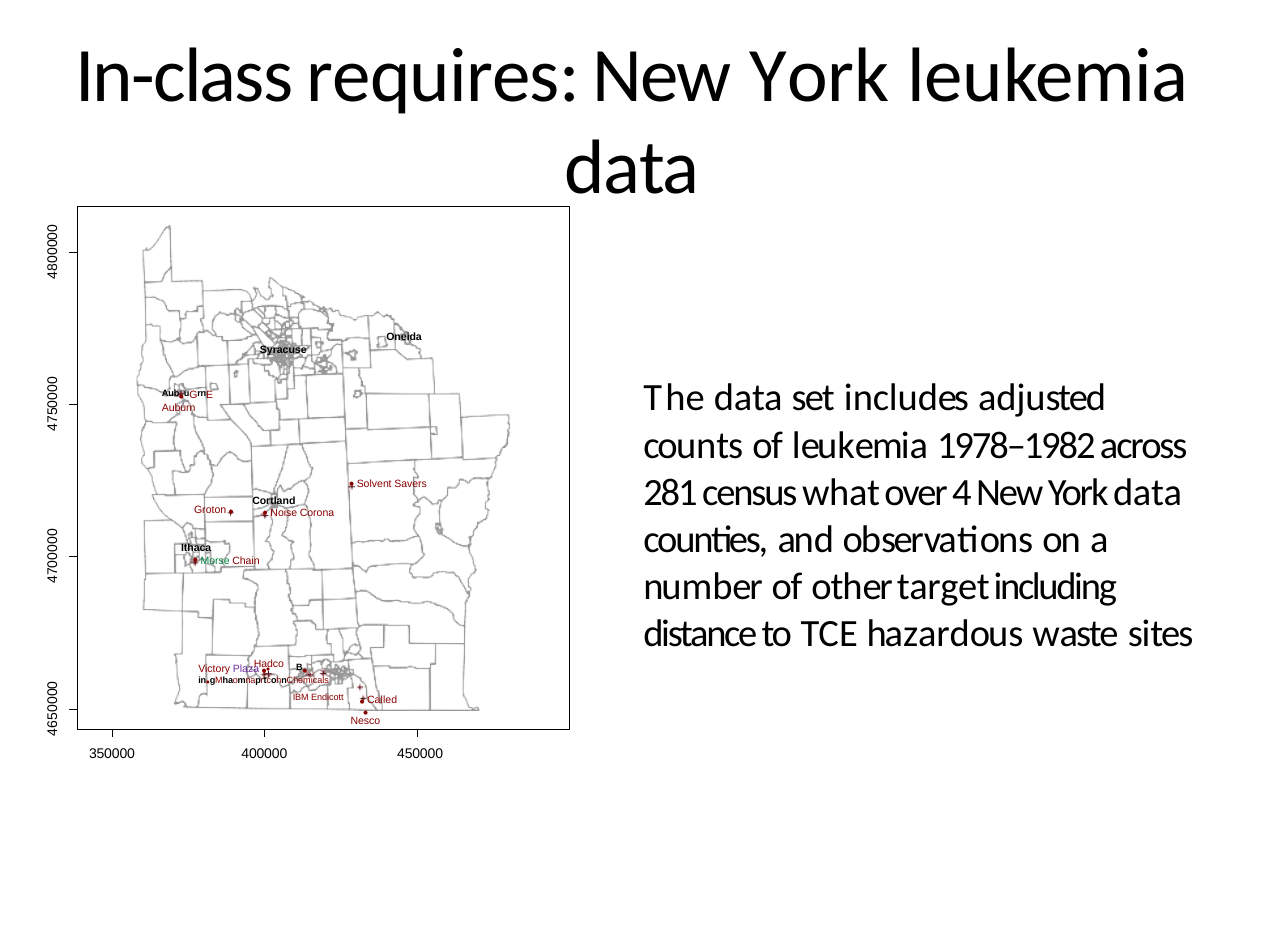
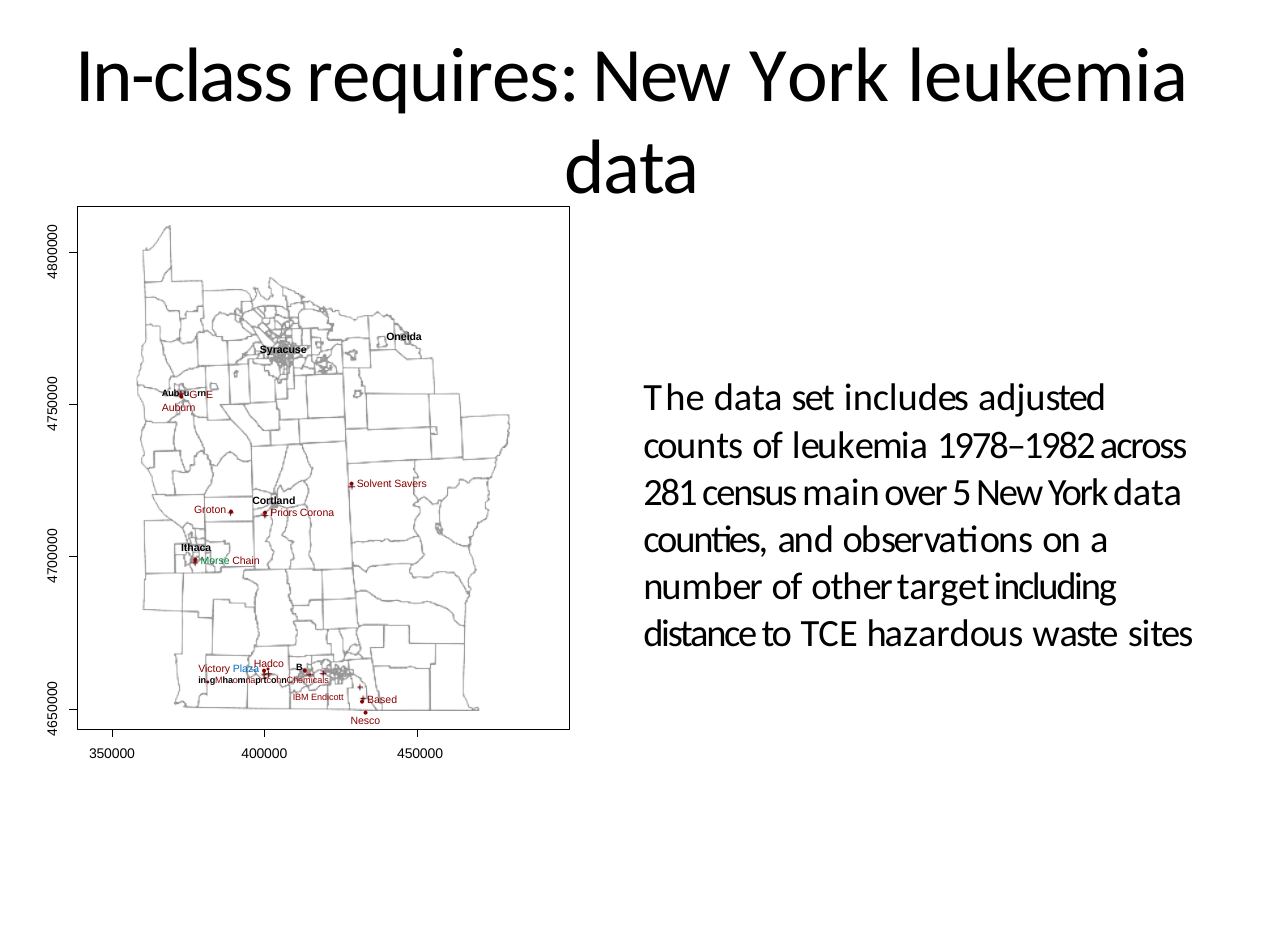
what: what -> main
over 4: 4 -> 5
Noise: Noise -> Priors
Plaza colour: purple -> blue
Called: Called -> Based
